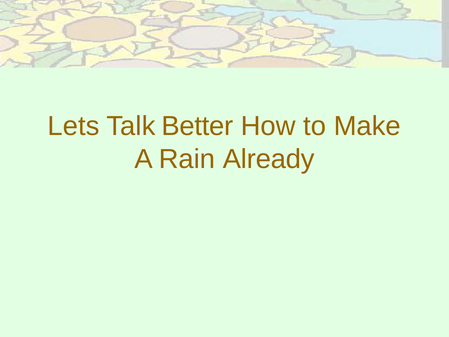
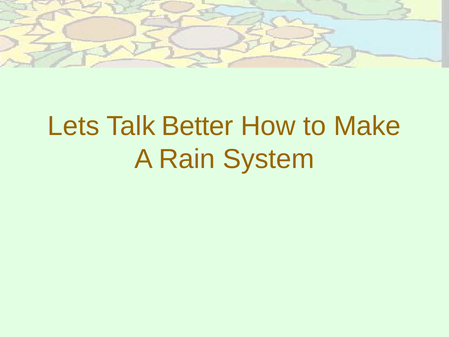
Already: Already -> System
